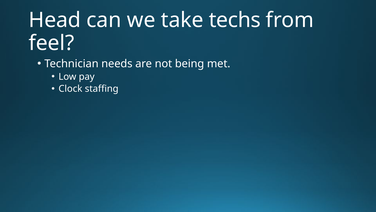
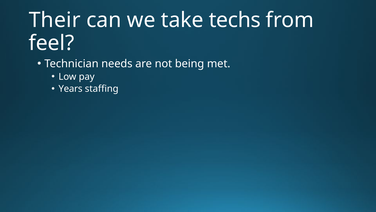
Head: Head -> Their
Clock: Clock -> Years
